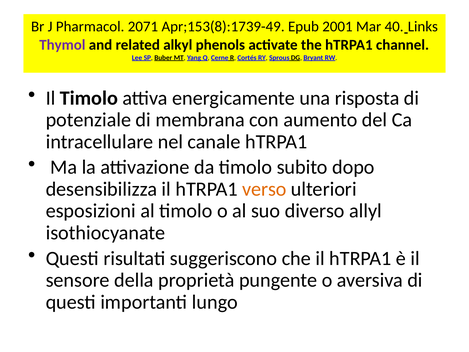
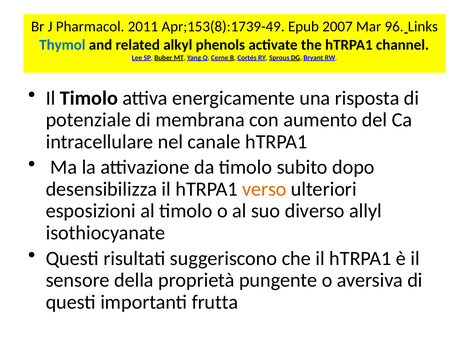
2071: 2071 -> 2011
2001: 2001 -> 2007
40: 40 -> 96
Thymol colour: purple -> blue
lungo: lungo -> frutta
